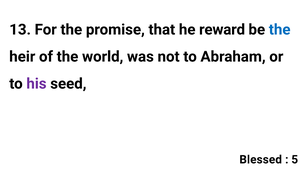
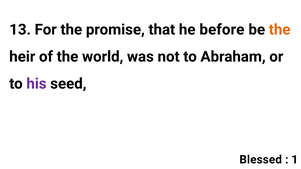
reward: reward -> before
the at (280, 30) colour: blue -> orange
5: 5 -> 1
